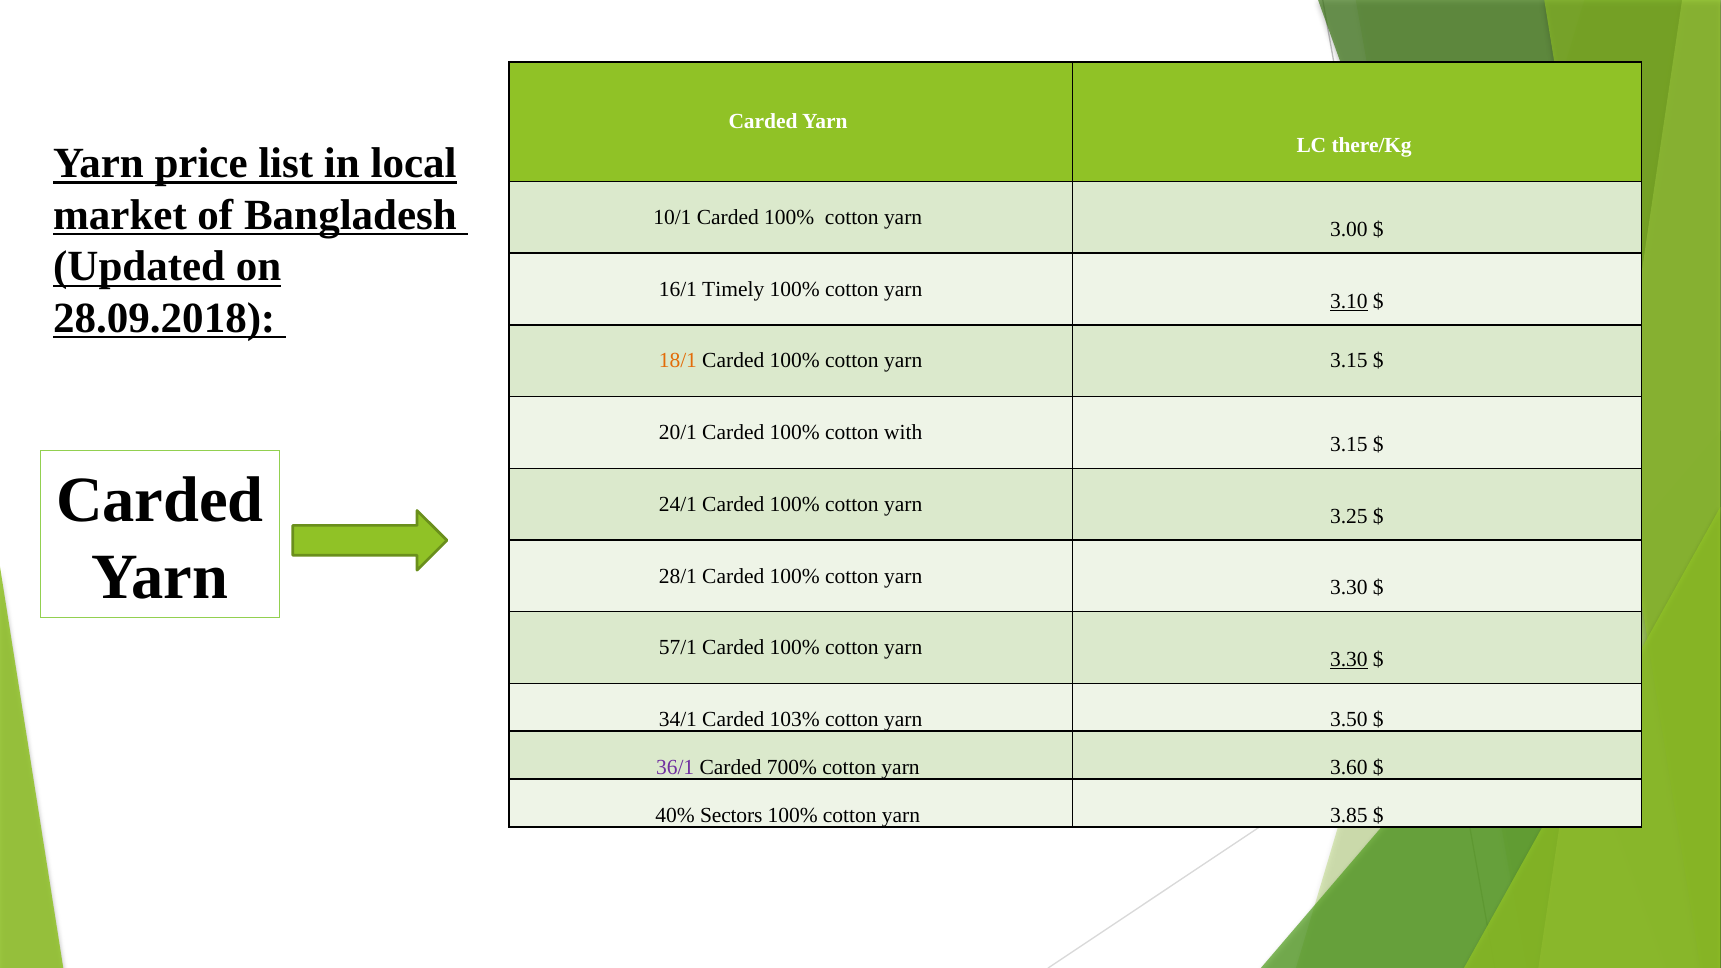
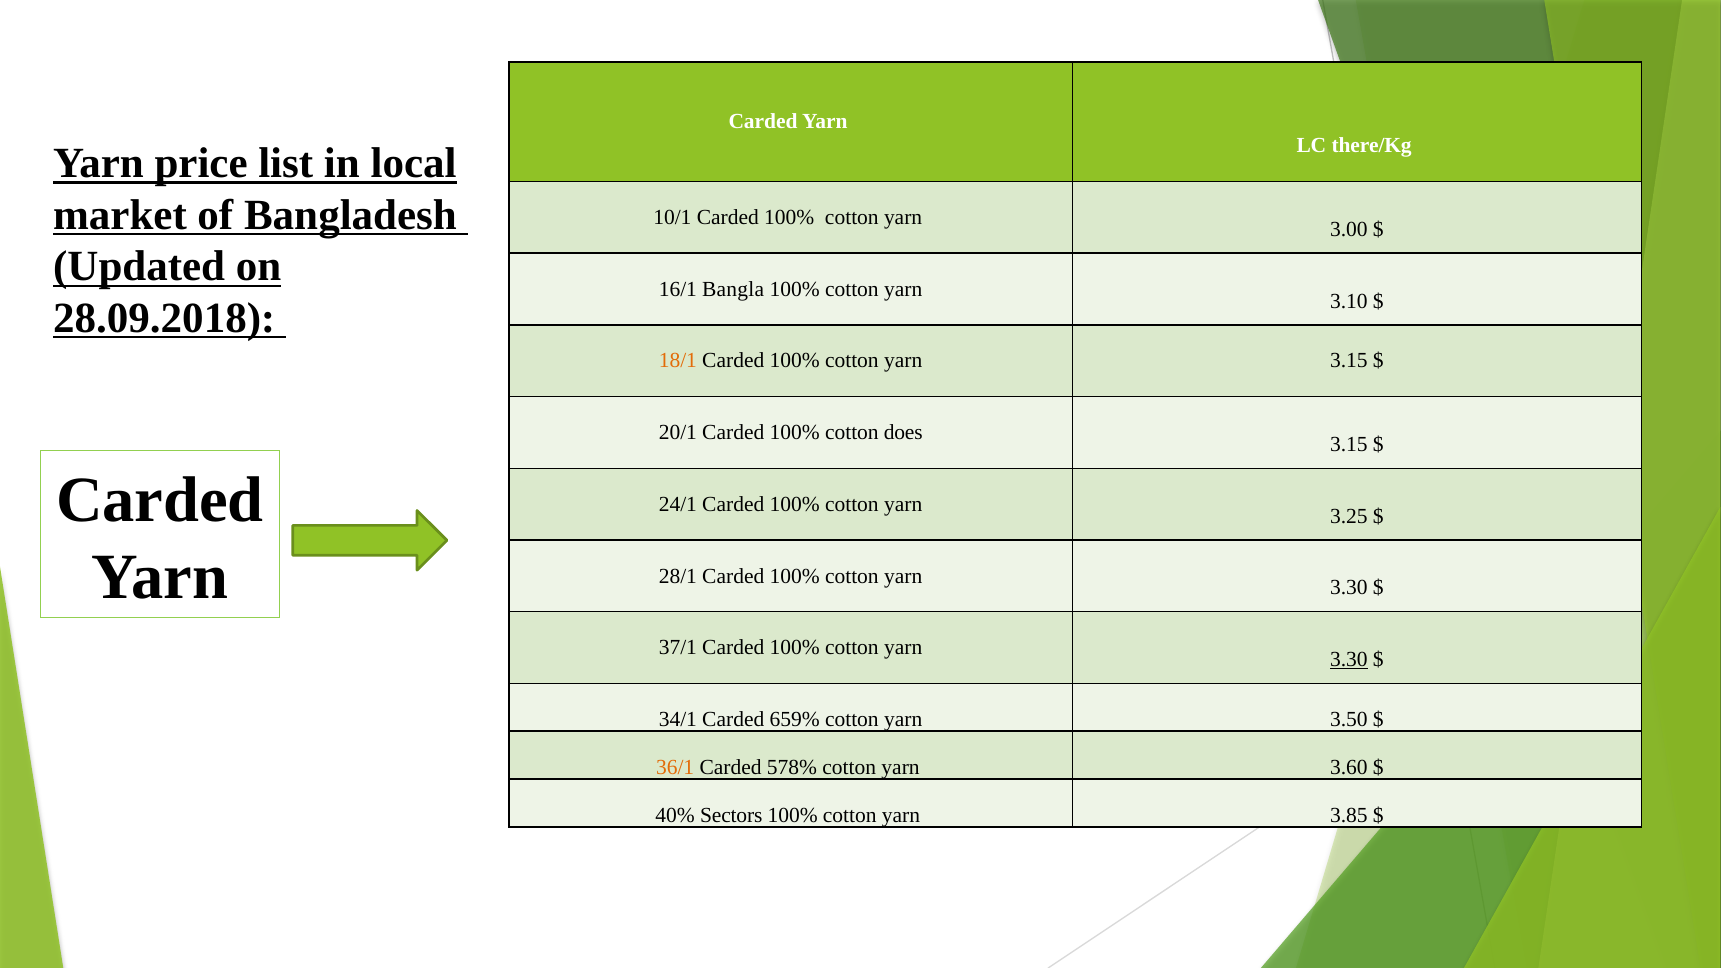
Timely: Timely -> Bangla
3.10 underline: present -> none
with: with -> does
57/1: 57/1 -> 37/1
103%: 103% -> 659%
36/1 colour: purple -> orange
700%: 700% -> 578%
